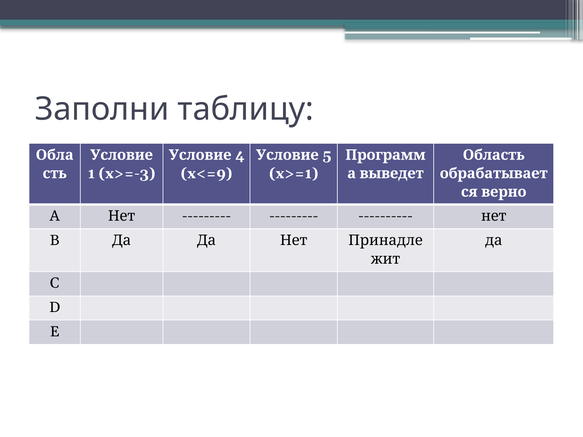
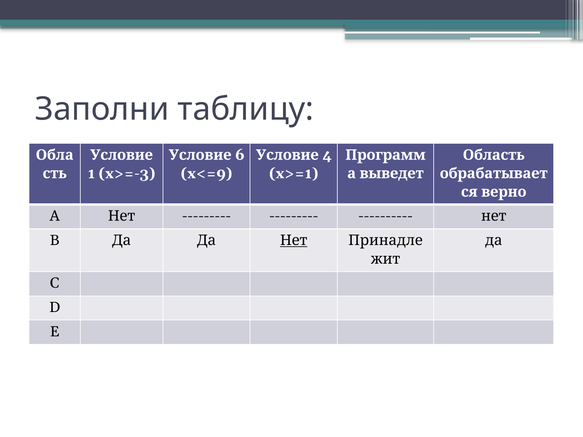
4: 4 -> 6
5: 5 -> 4
Нет at (294, 241) underline: none -> present
